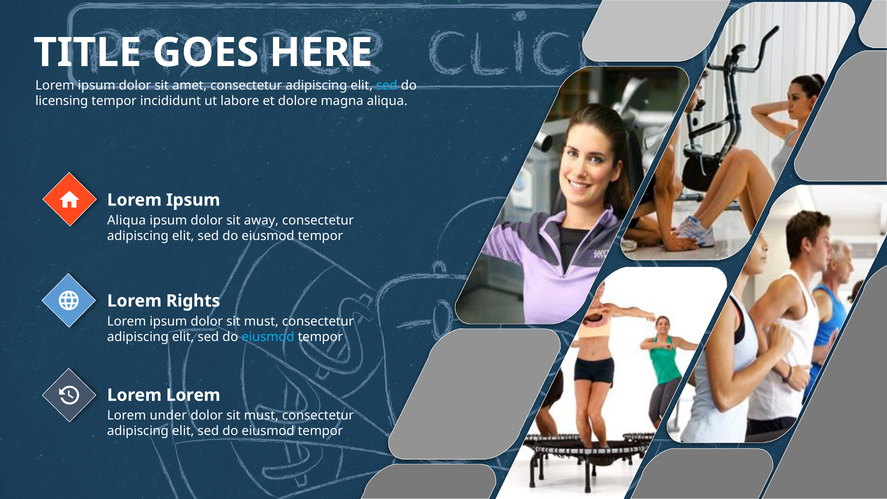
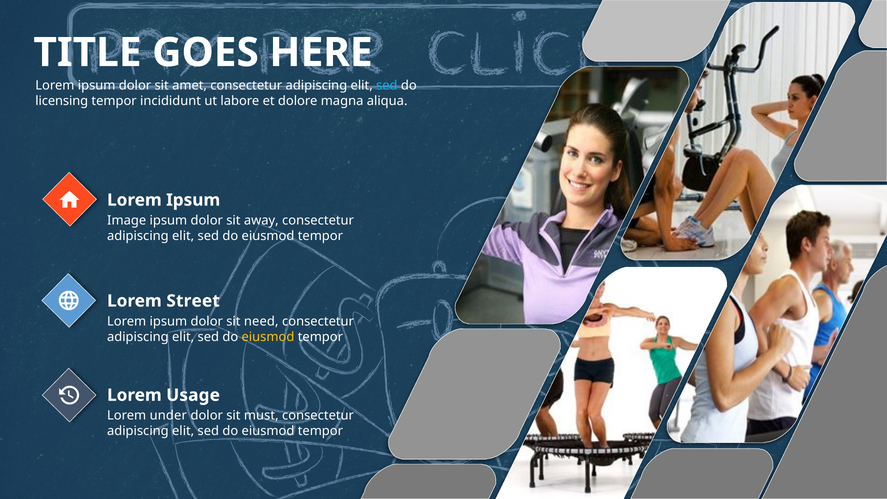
Aliqua at (127, 220): Aliqua -> Image
Rights: Rights -> Street
ipsum dolor sit must: must -> need
eiusmod at (268, 337) colour: light blue -> yellow
Lorem at (193, 395): Lorem -> Usage
